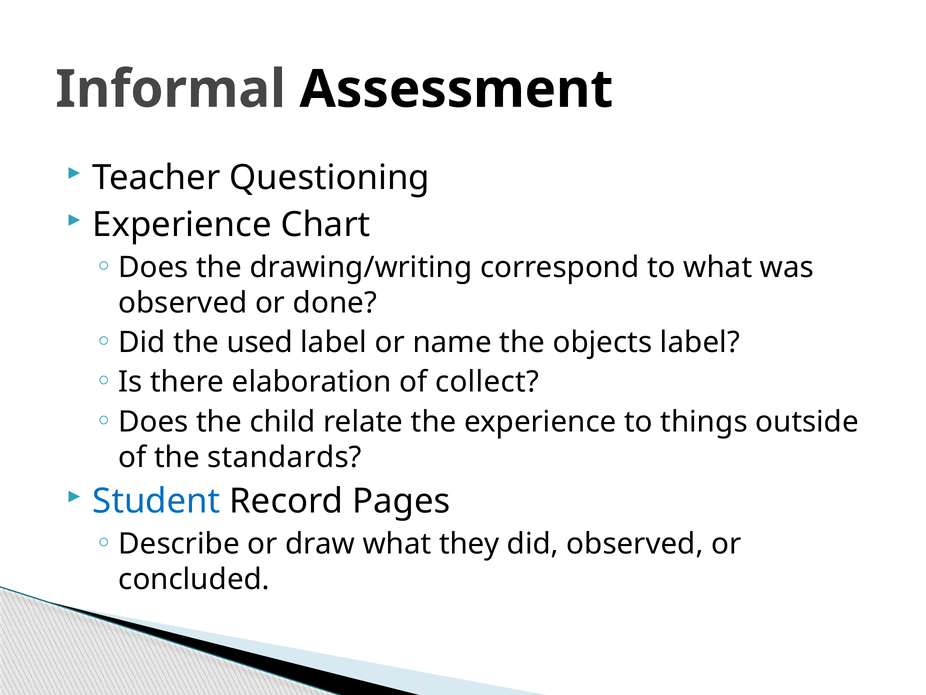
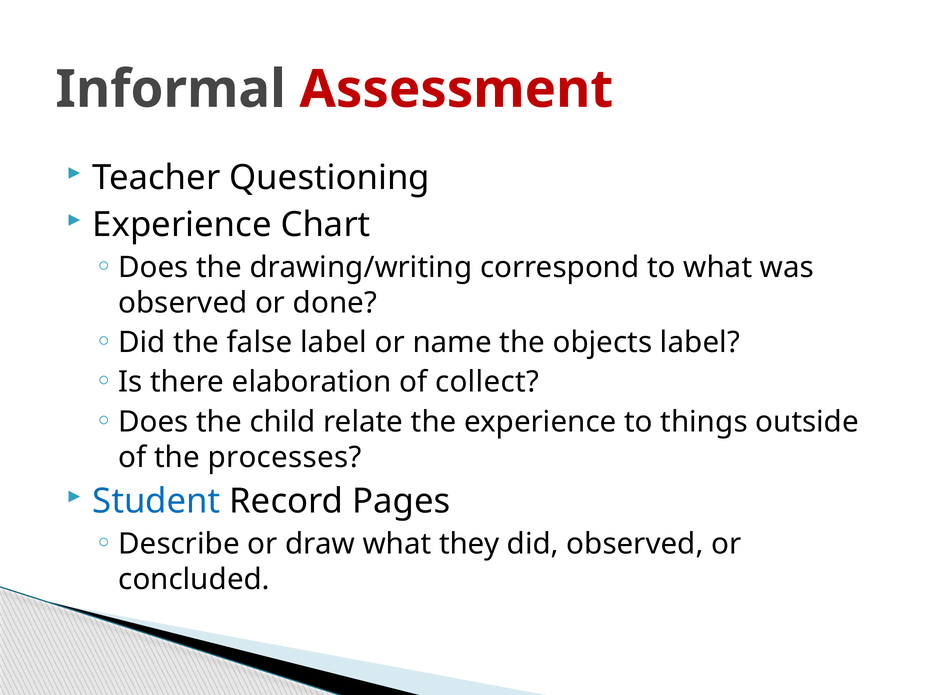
Assessment colour: black -> red
used: used -> false
standards: standards -> processes
